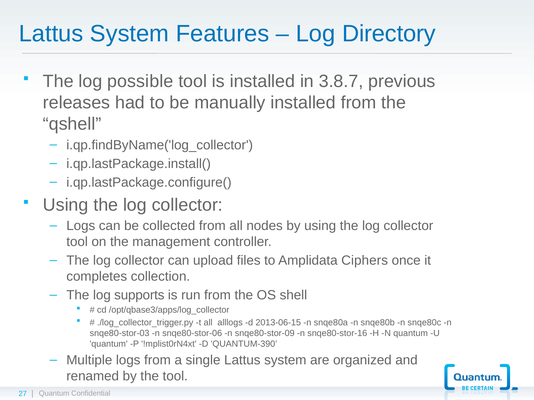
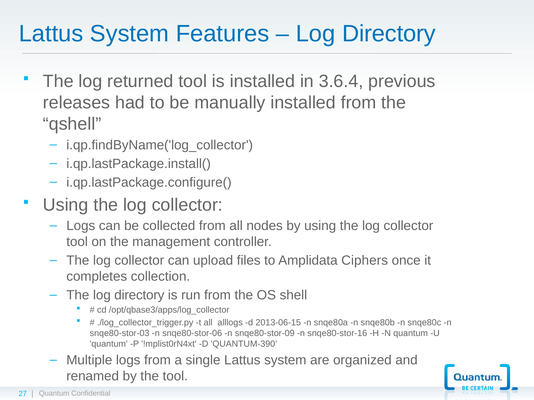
possible: possible -> returned
3.8.7: 3.8.7 -> 3.6.4
The log supports: supports -> directory
